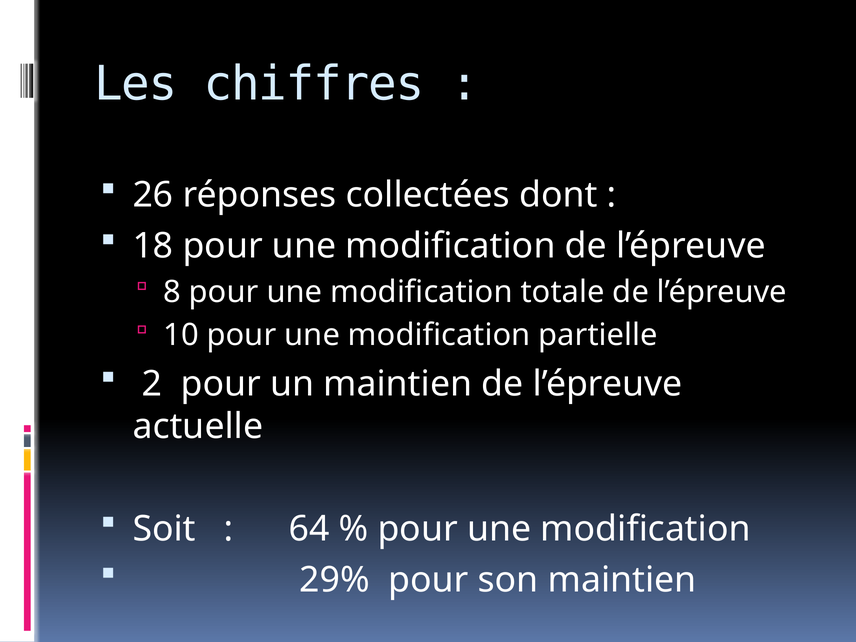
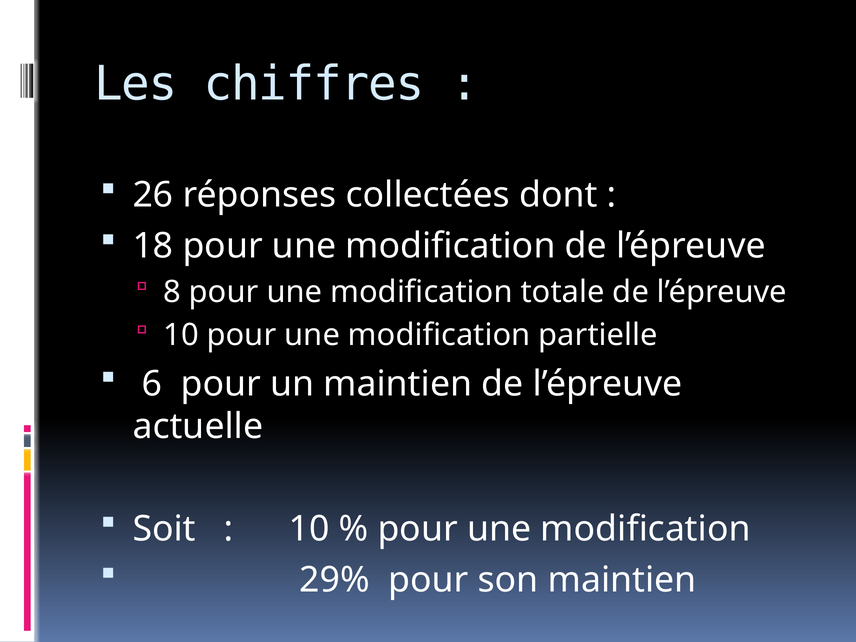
2: 2 -> 6
64 at (309, 529): 64 -> 10
